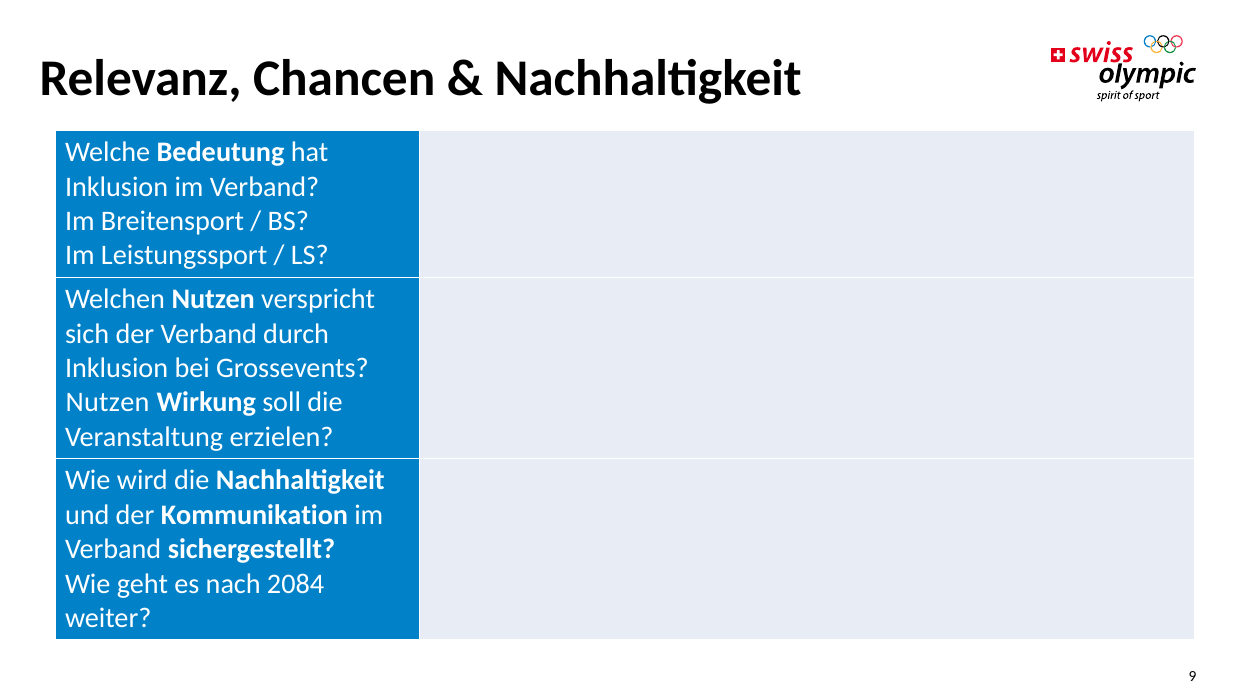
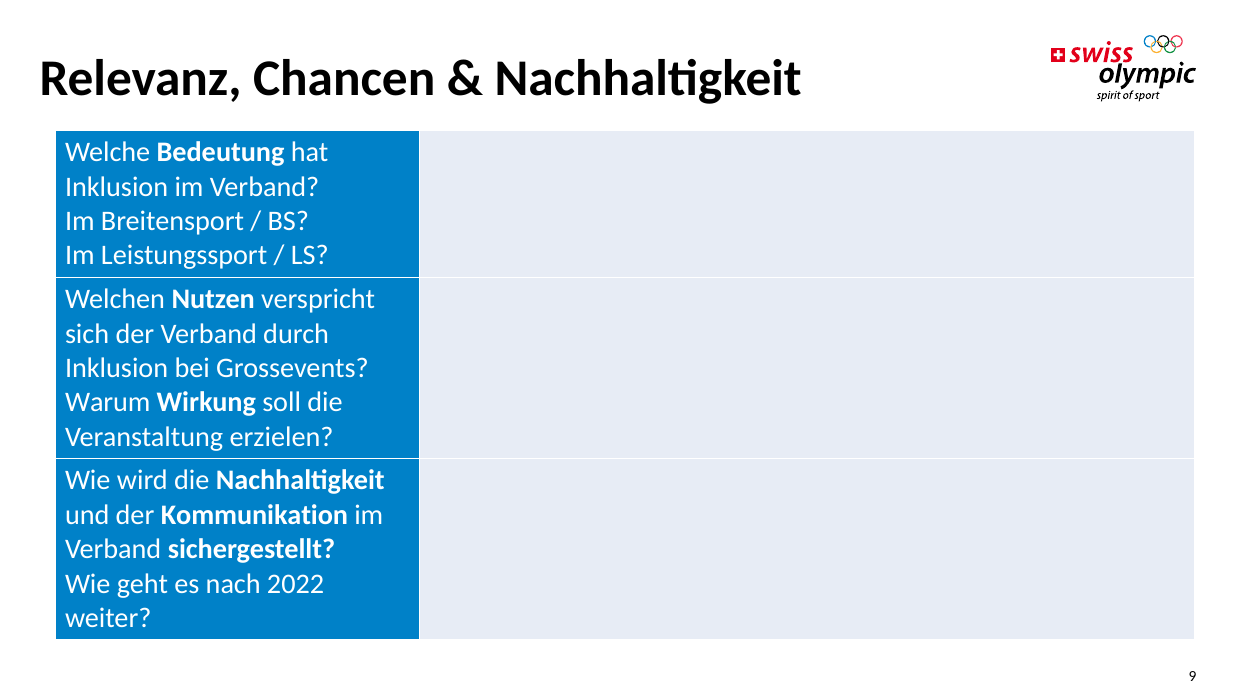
Nutzen at (107, 402): Nutzen -> Warum
2084: 2084 -> 2022
